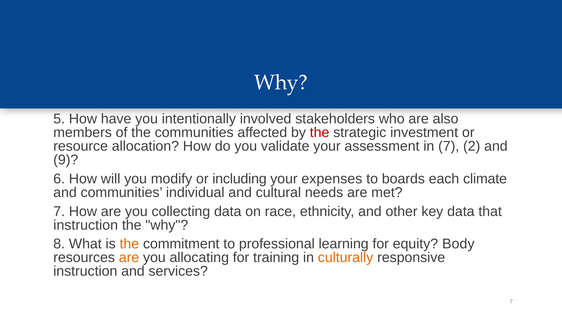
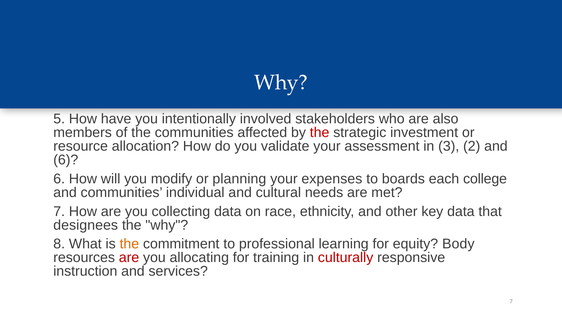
in 7: 7 -> 3
9 at (66, 160): 9 -> 6
including: including -> planning
climate: climate -> college
instruction at (86, 225): instruction -> designees
are at (129, 258) colour: orange -> red
culturally colour: orange -> red
